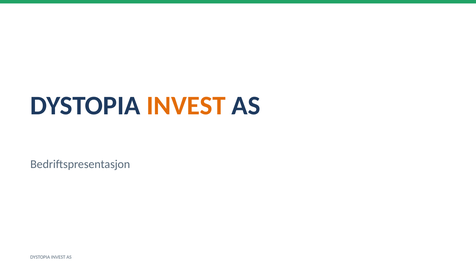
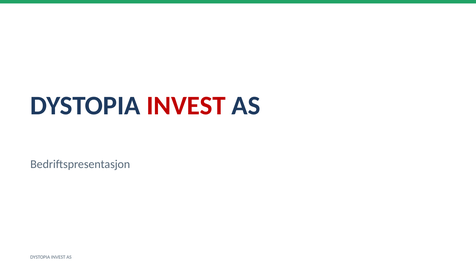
INVEST at (186, 106) colour: orange -> red
